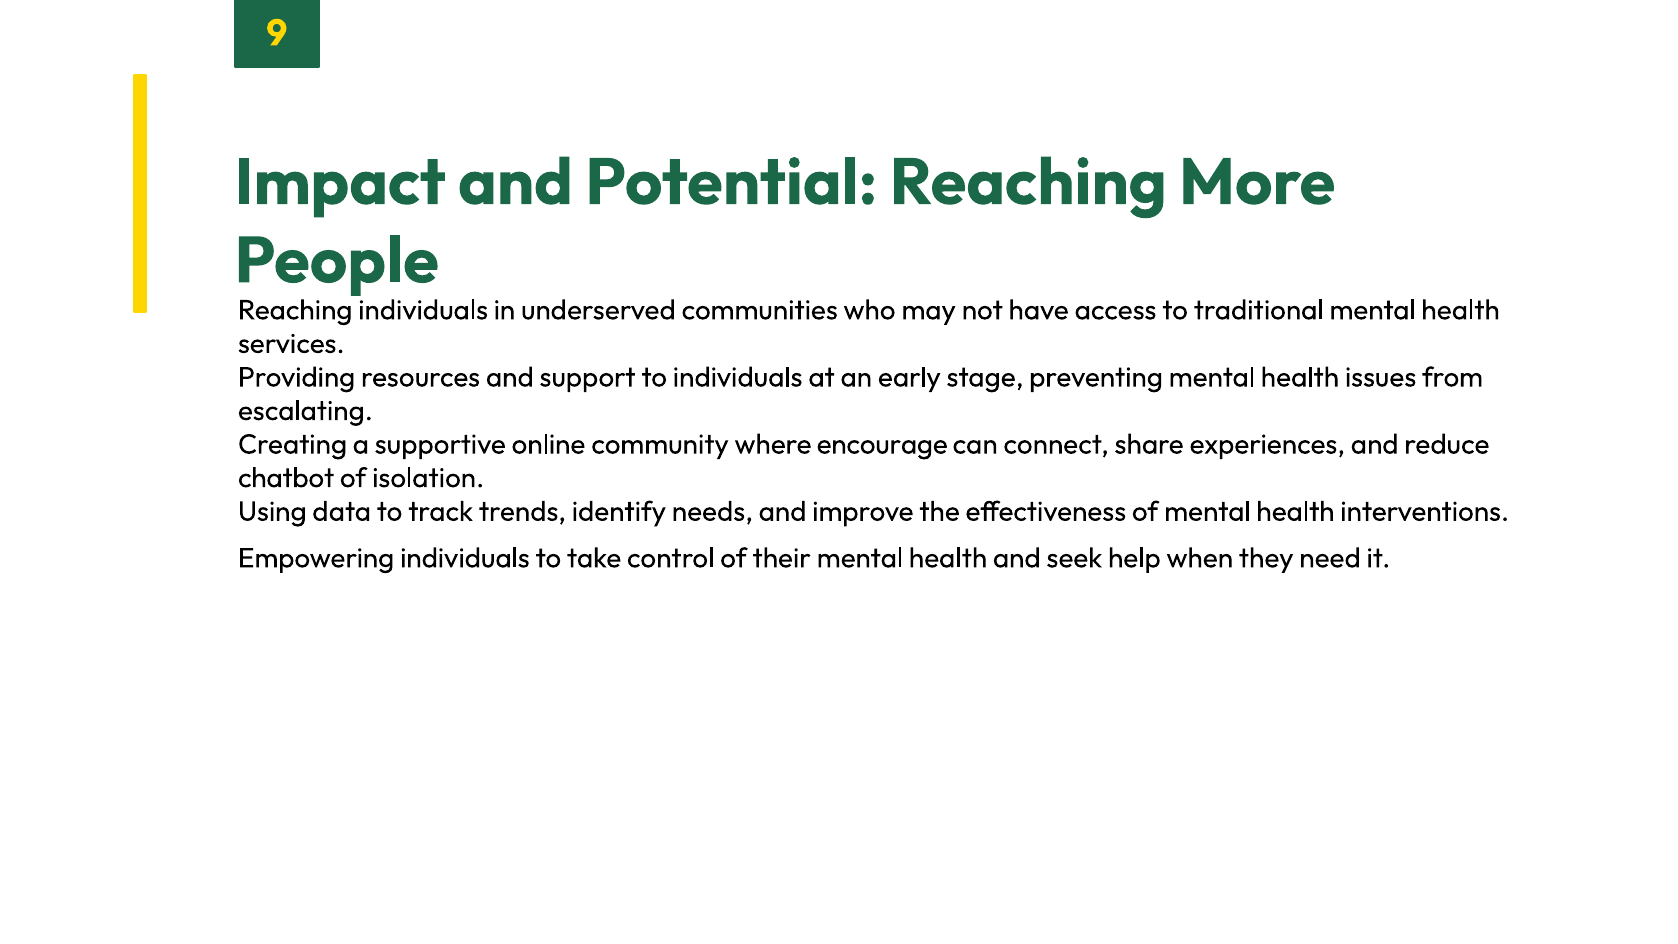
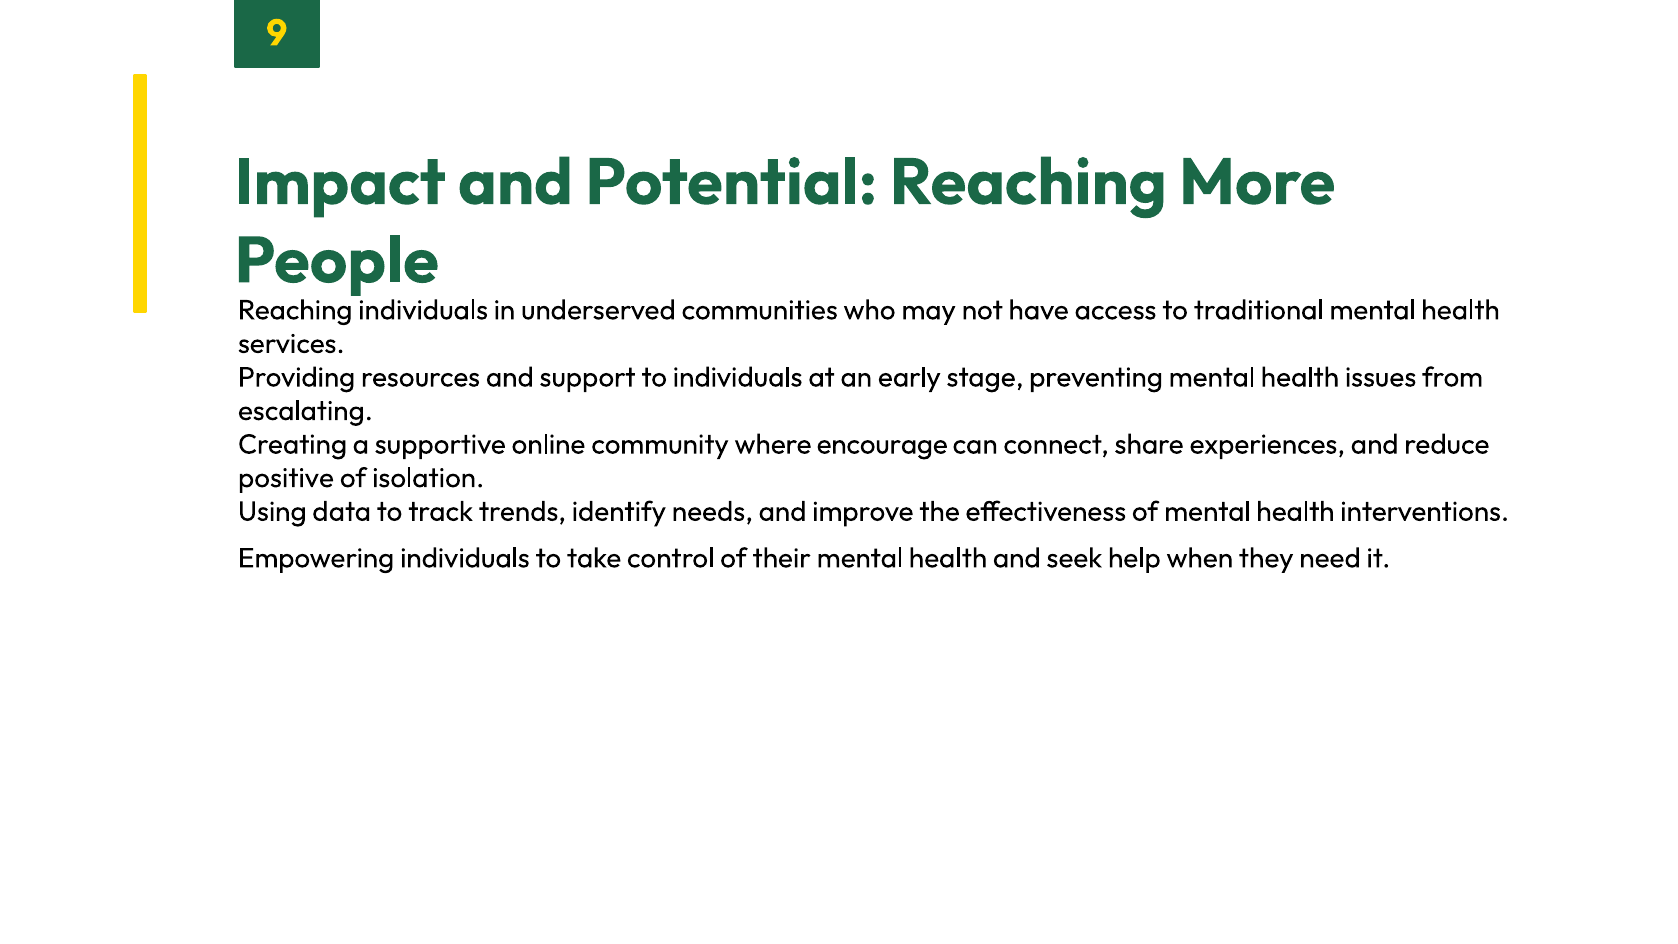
chatbot: chatbot -> positive
